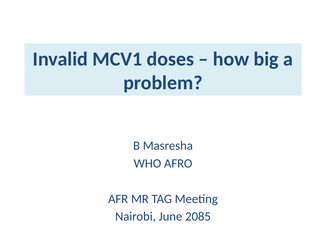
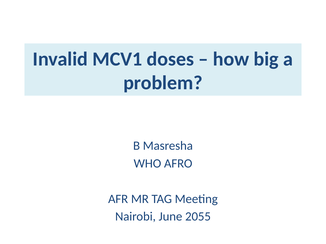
2085: 2085 -> 2055
